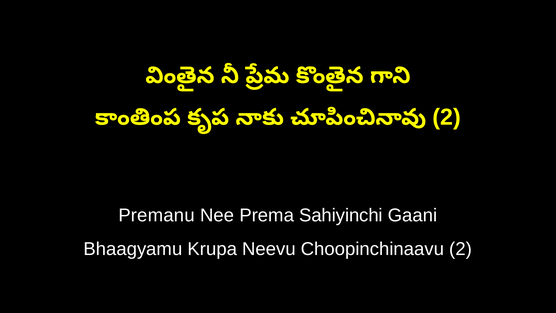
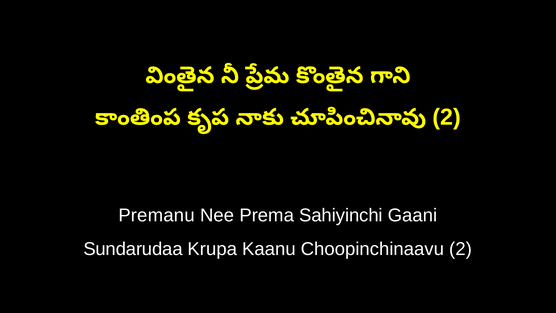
Bhaagyamu: Bhaagyamu -> Sundarudaa
Neevu: Neevu -> Kaanu
